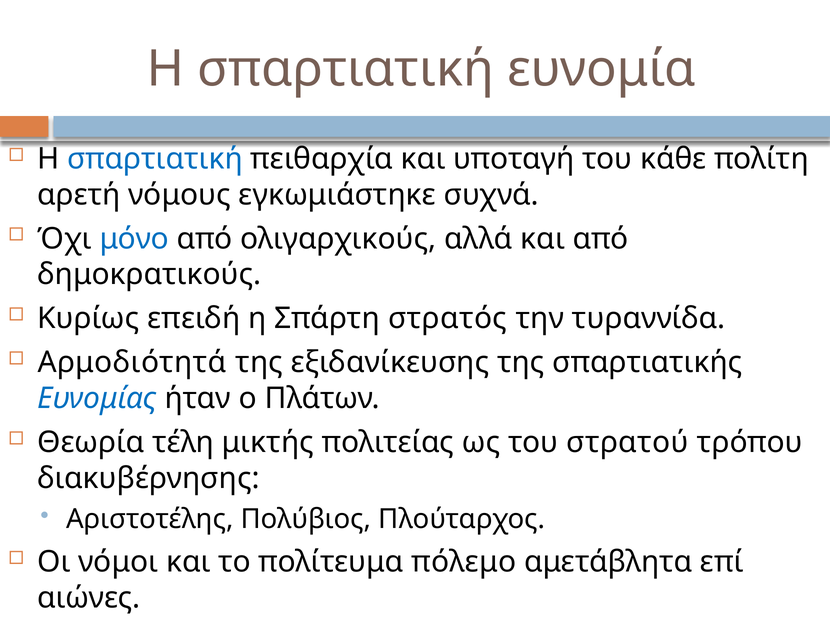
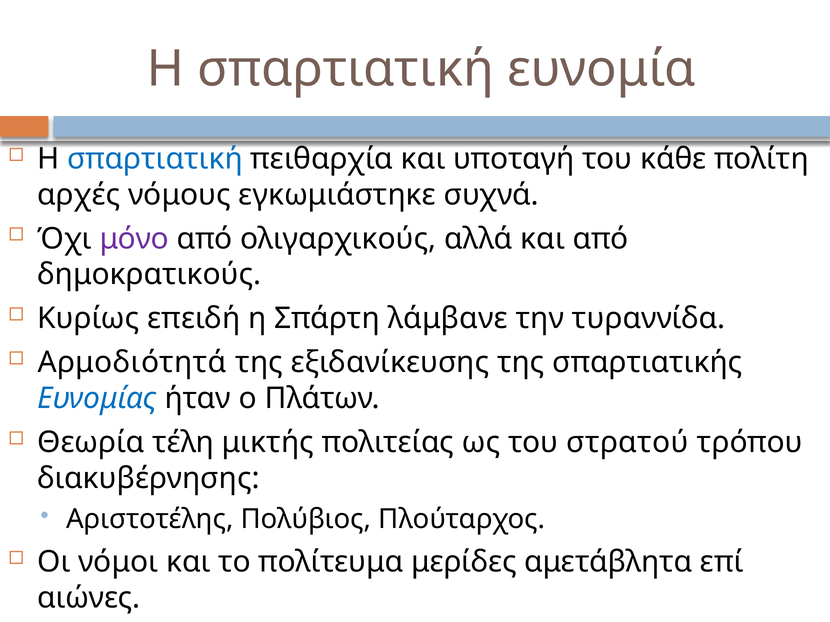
αρετή: αρετή -> αρχές
μόνο colour: blue -> purple
στρατός: στρατός -> λάμβανε
πόλεμο: πόλεμο -> μερίδες
